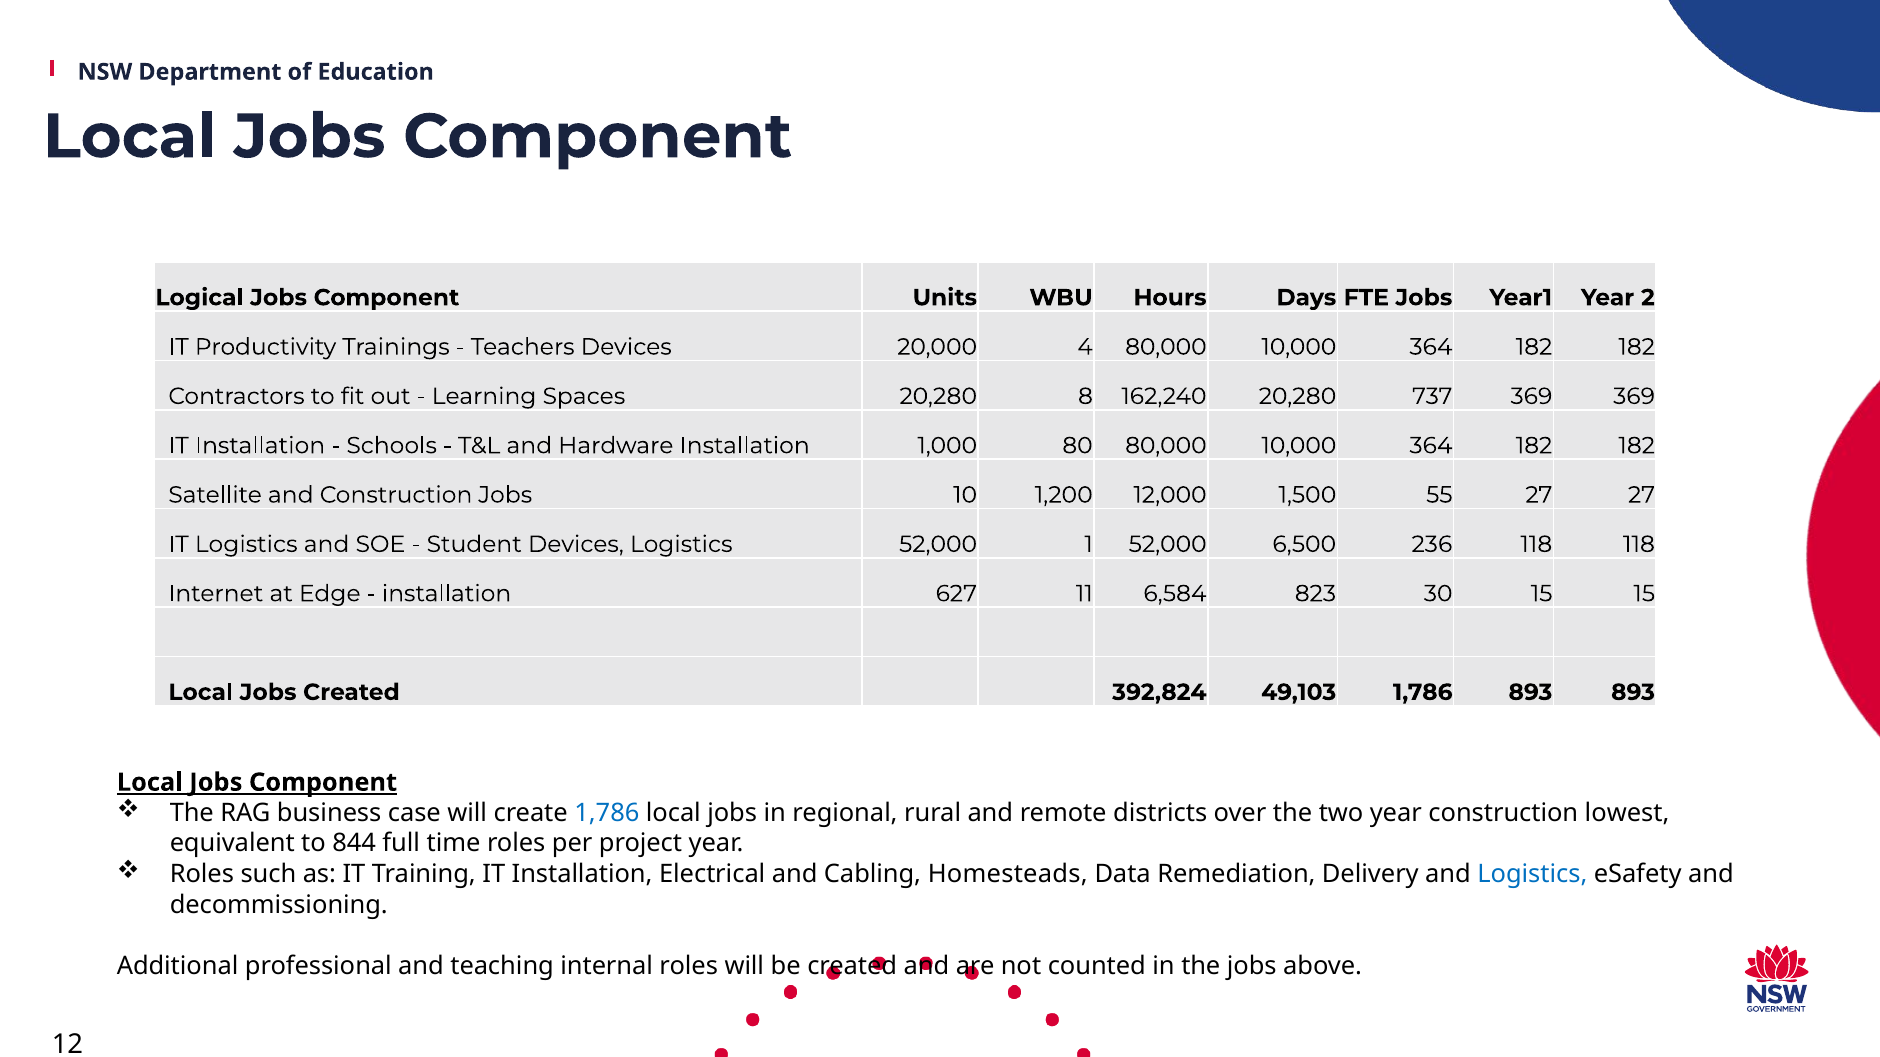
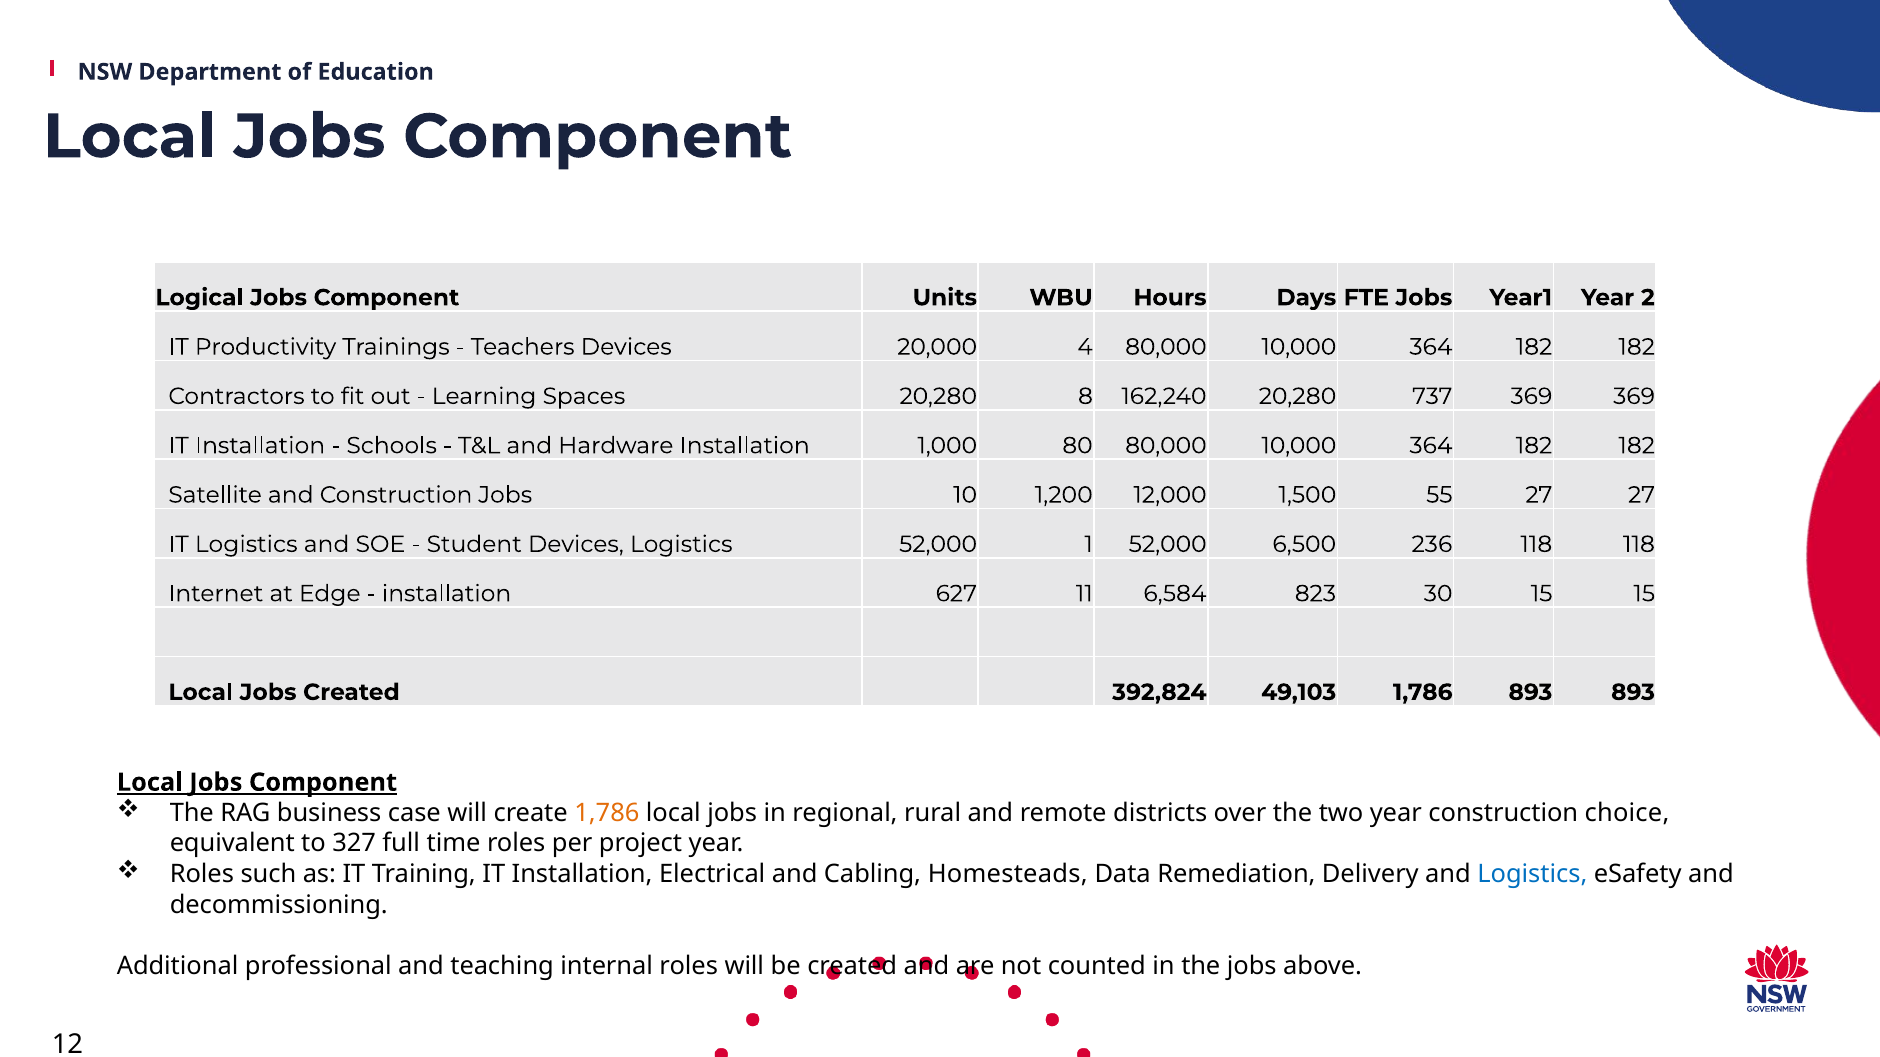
1,786 at (607, 813) colour: blue -> orange
lowest: lowest -> choice
844: 844 -> 327
